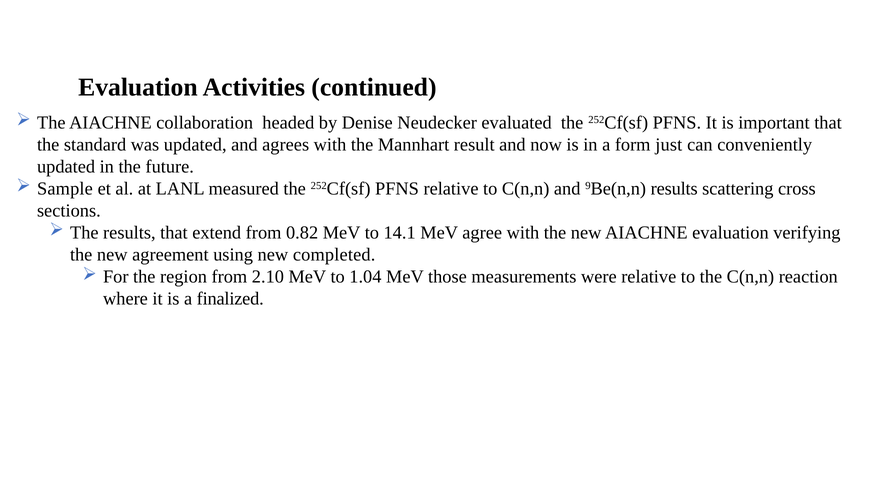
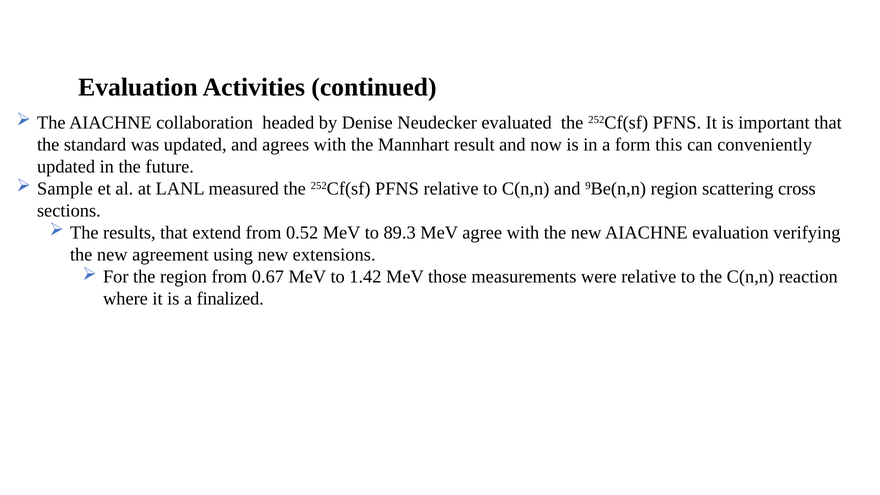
just: just -> this
9Be(n,n results: results -> region
0.82: 0.82 -> 0.52
14.1: 14.1 -> 89.3
completed: completed -> extensions
2.10: 2.10 -> 0.67
1.04: 1.04 -> 1.42
